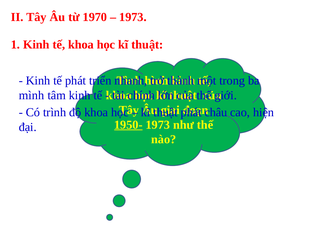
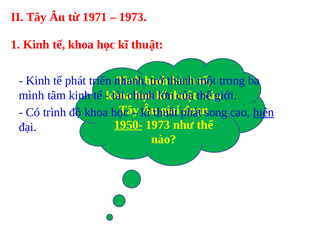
1970: 1970 -> 1971
châu: châu -> song
hiện underline: none -> present
